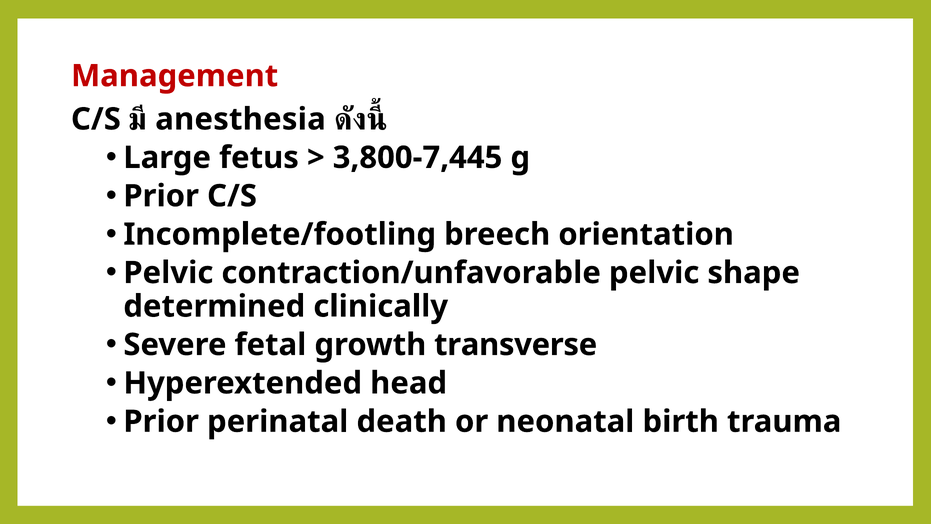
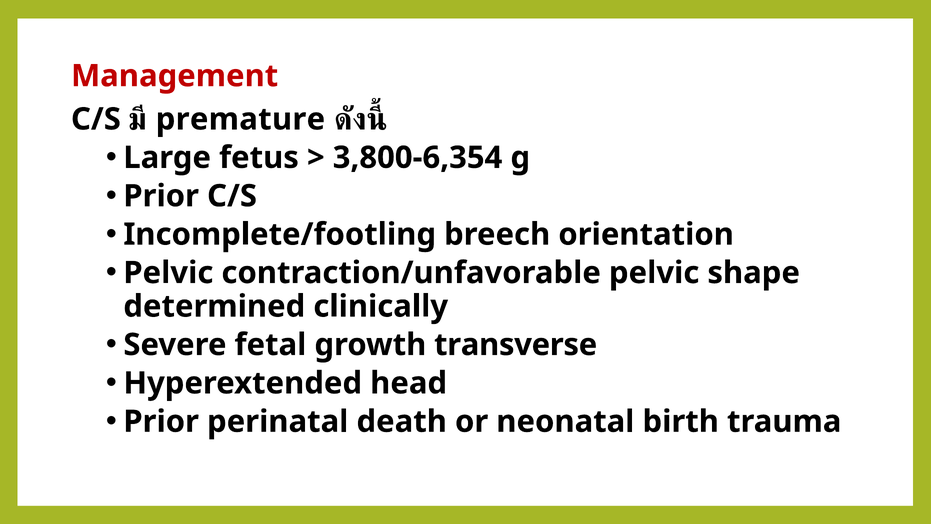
anesthesia: anesthesia -> premature
3,800-7,445: 3,800-7,445 -> 3,800-6,354
